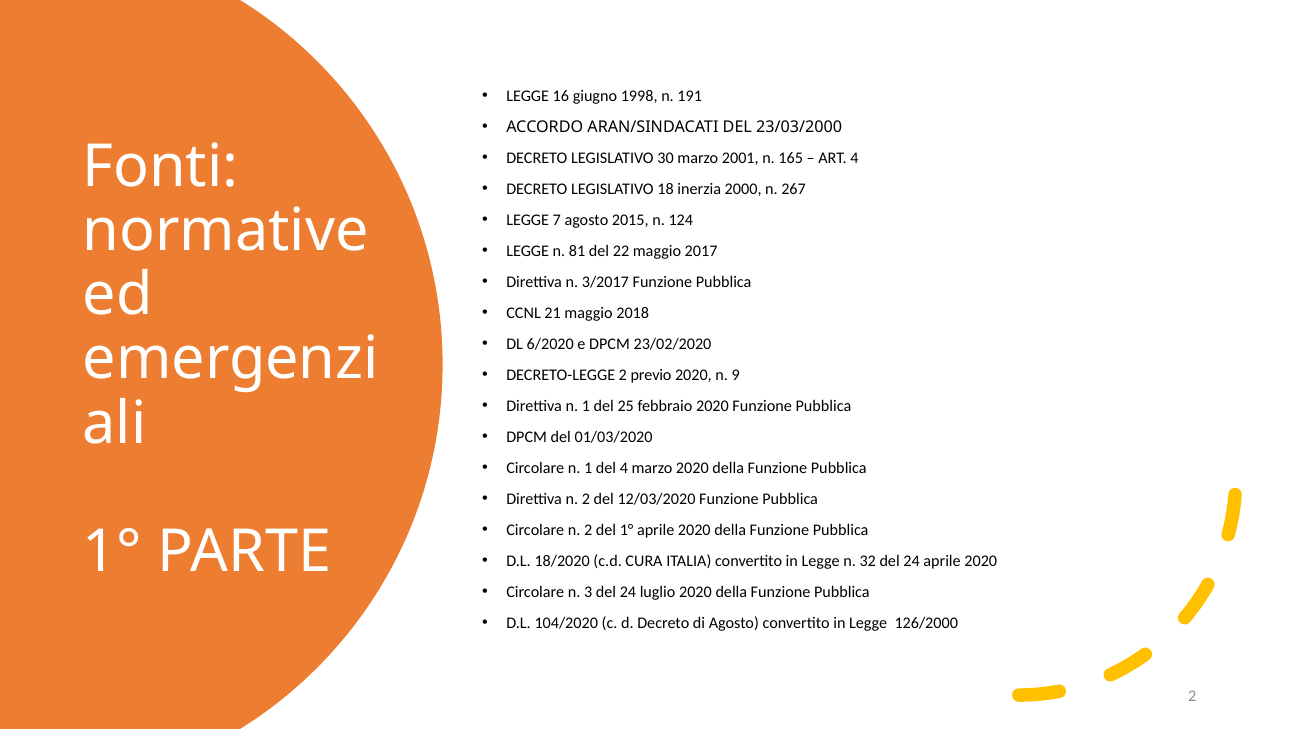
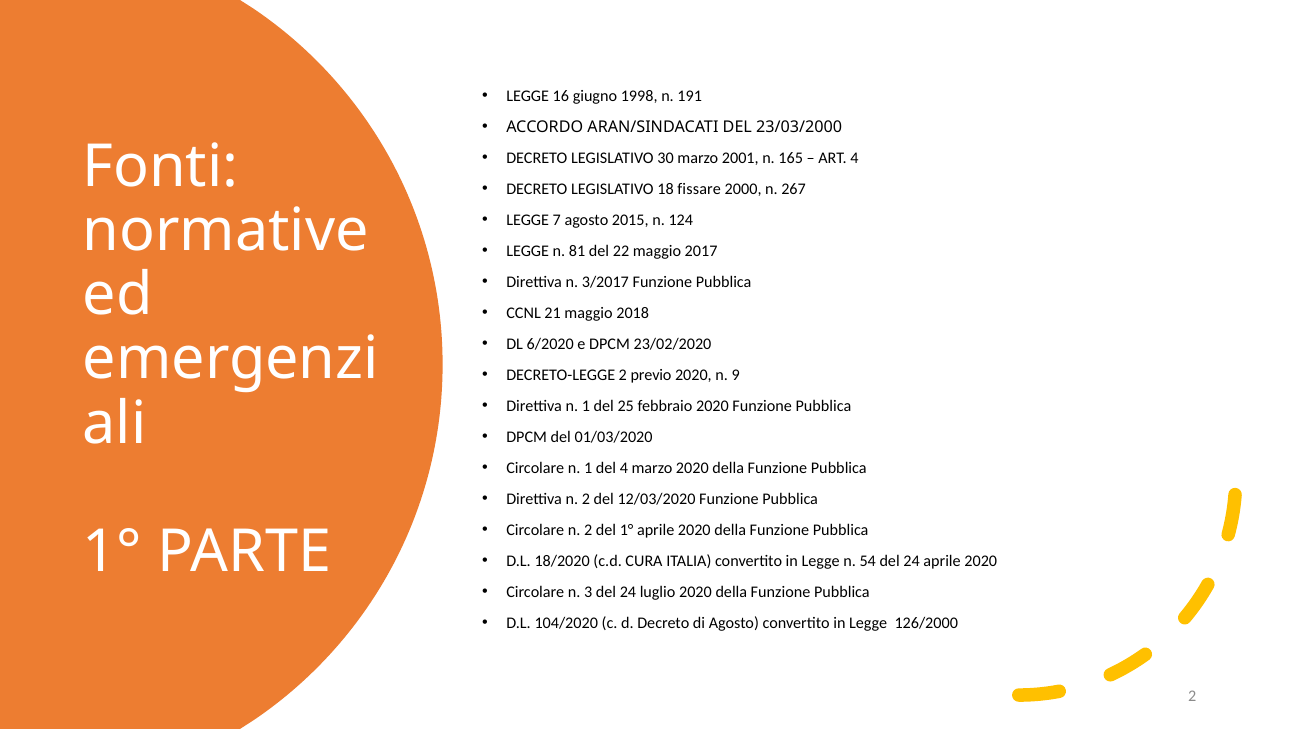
inerzia: inerzia -> fissare
32: 32 -> 54
